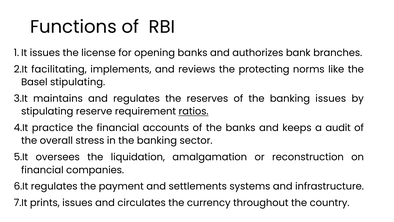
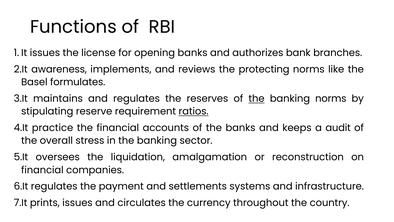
facilitating: facilitating -> awareness
Basel stipulating: stipulating -> formulates
the at (257, 99) underline: none -> present
banking issues: issues -> norms
